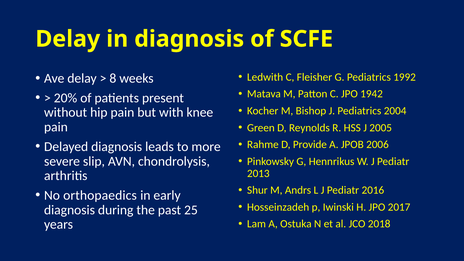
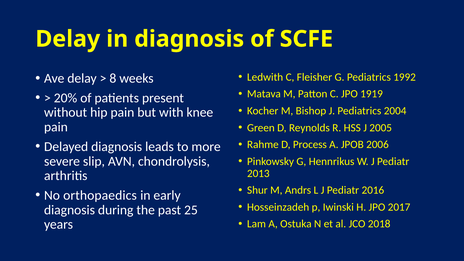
1942: 1942 -> 1919
Provide: Provide -> Process
